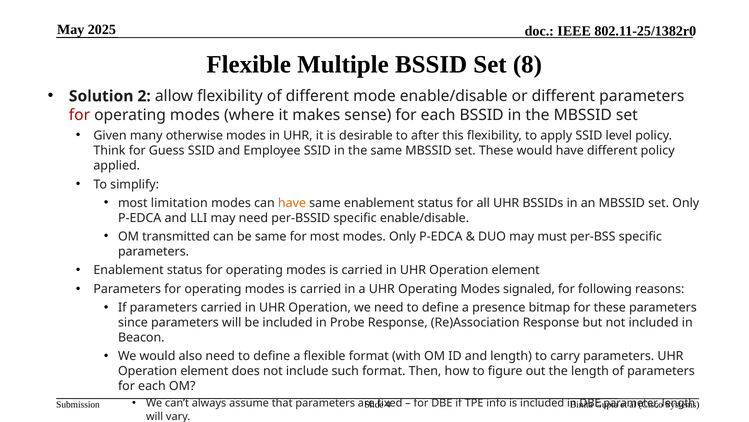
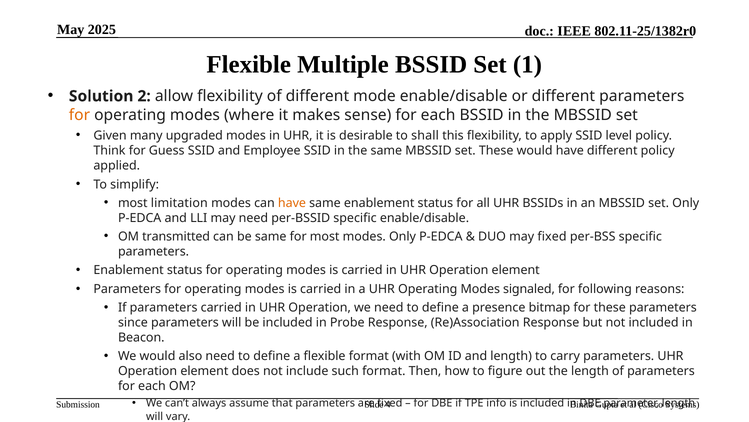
8: 8 -> 1
for at (79, 115) colour: red -> orange
otherwise: otherwise -> upgraded
after: after -> shall
may must: must -> fixed
